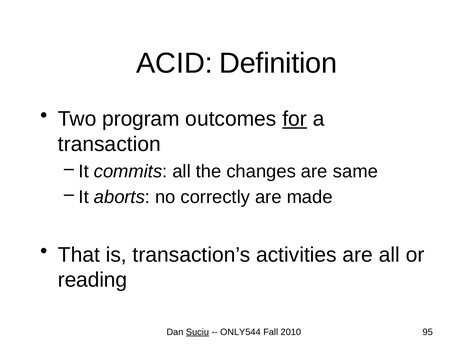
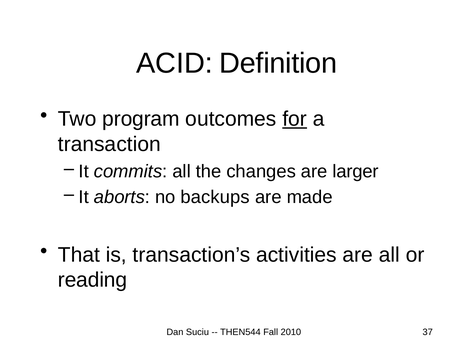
same: same -> larger
correctly: correctly -> backups
Suciu underline: present -> none
ONLY544: ONLY544 -> THEN544
95: 95 -> 37
